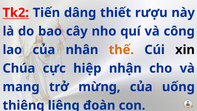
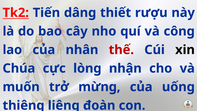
thế colour: orange -> red
hiệp: hiệp -> lòng
mang: mang -> muốn
